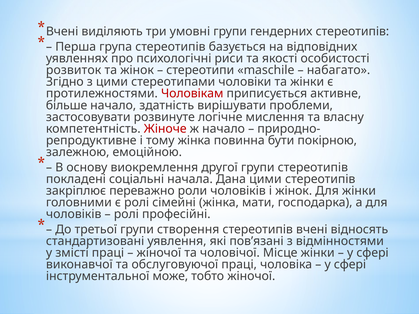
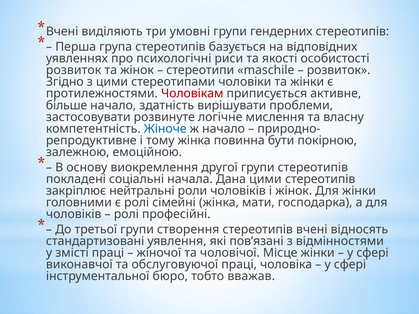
набагато at (339, 70): набагато -> розвиток
Жіноче colour: red -> blue
переважно: переважно -> нейтральні
може: може -> бюро
тобто жіночої: жіночої -> вважав
